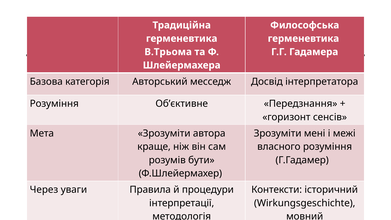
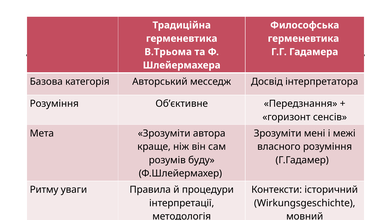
бути: бути -> буду
Через: Через -> Ритму
